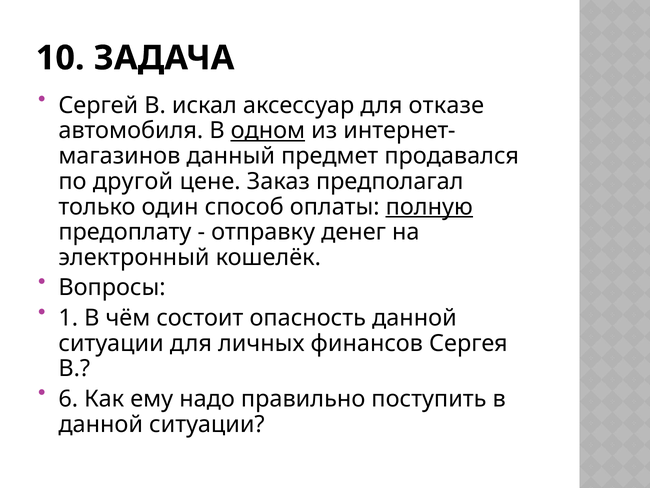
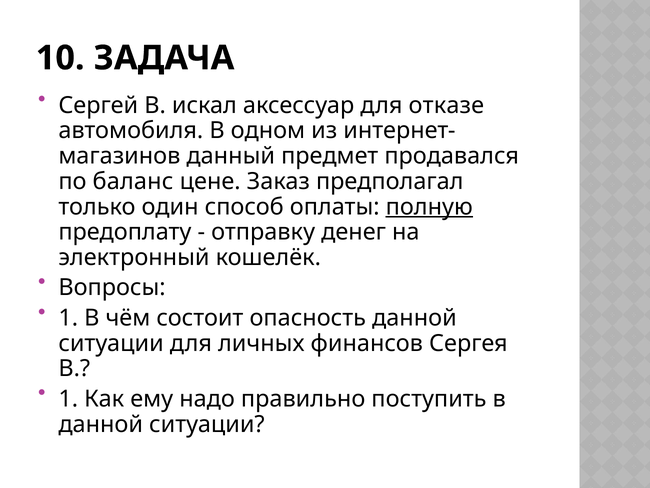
одном underline: present -> none
другой: другой -> баланс
6 at (68, 399): 6 -> 1
